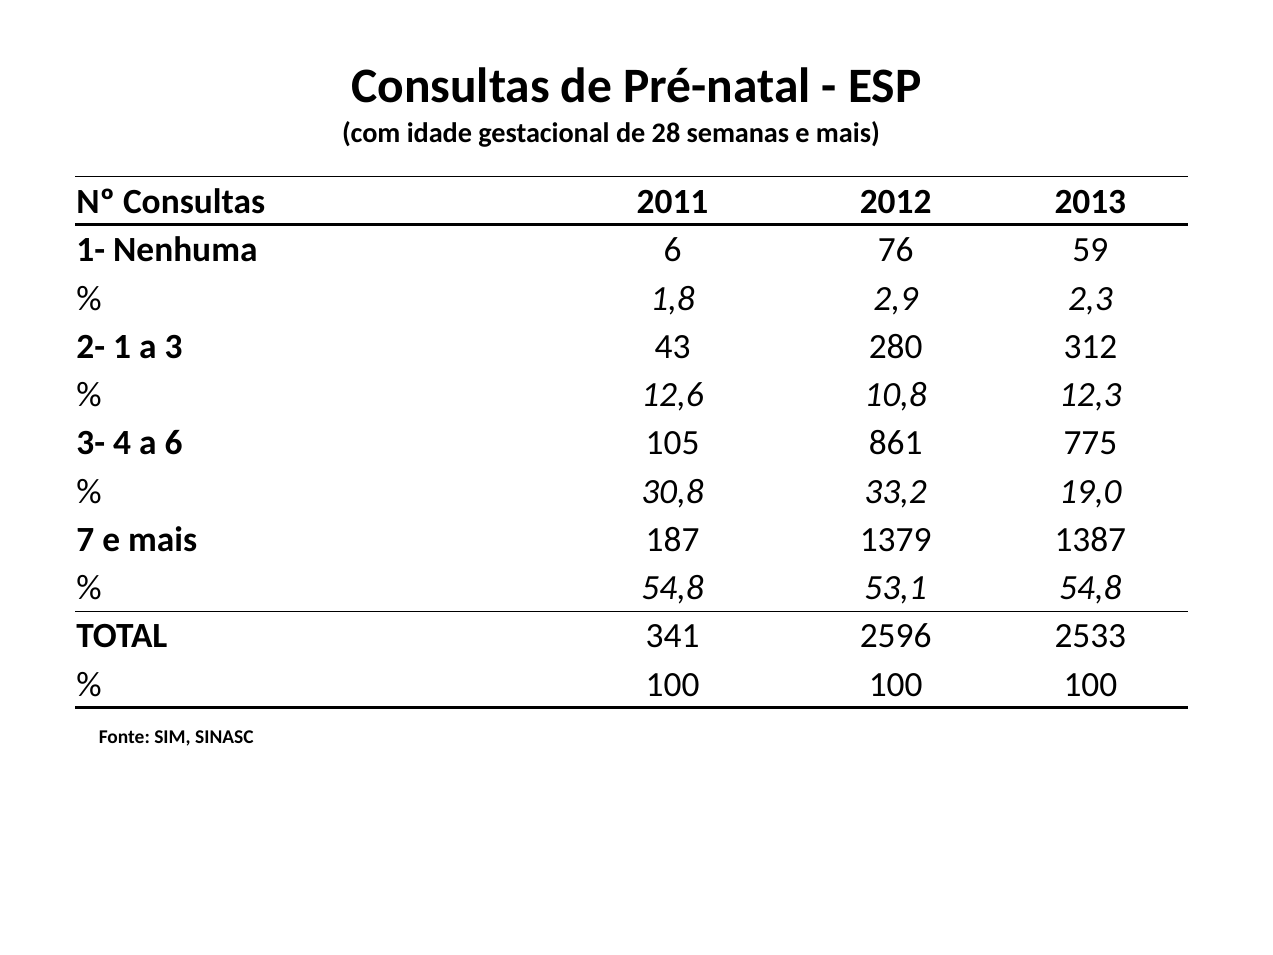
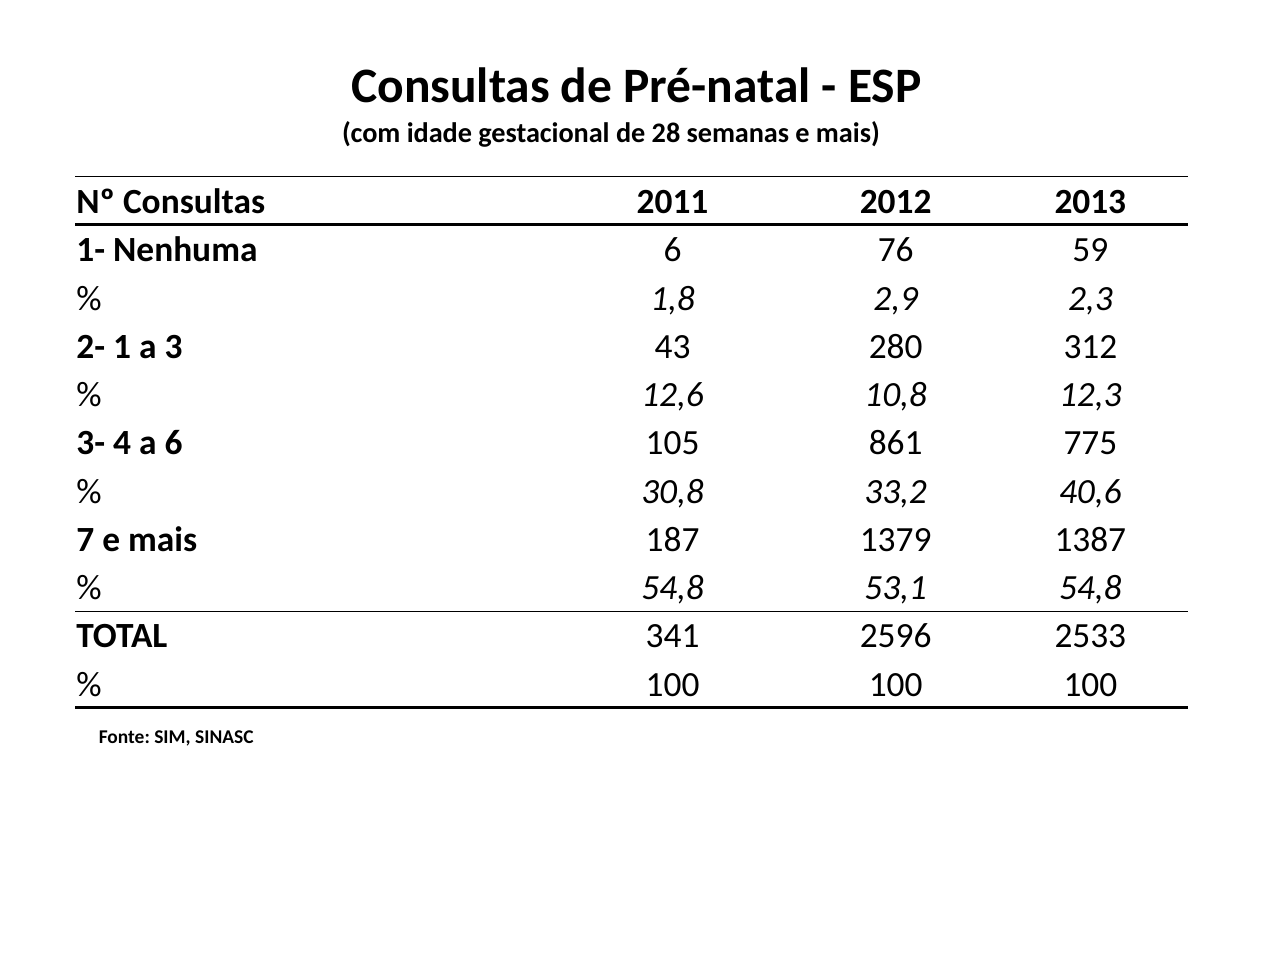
19,0: 19,0 -> 40,6
